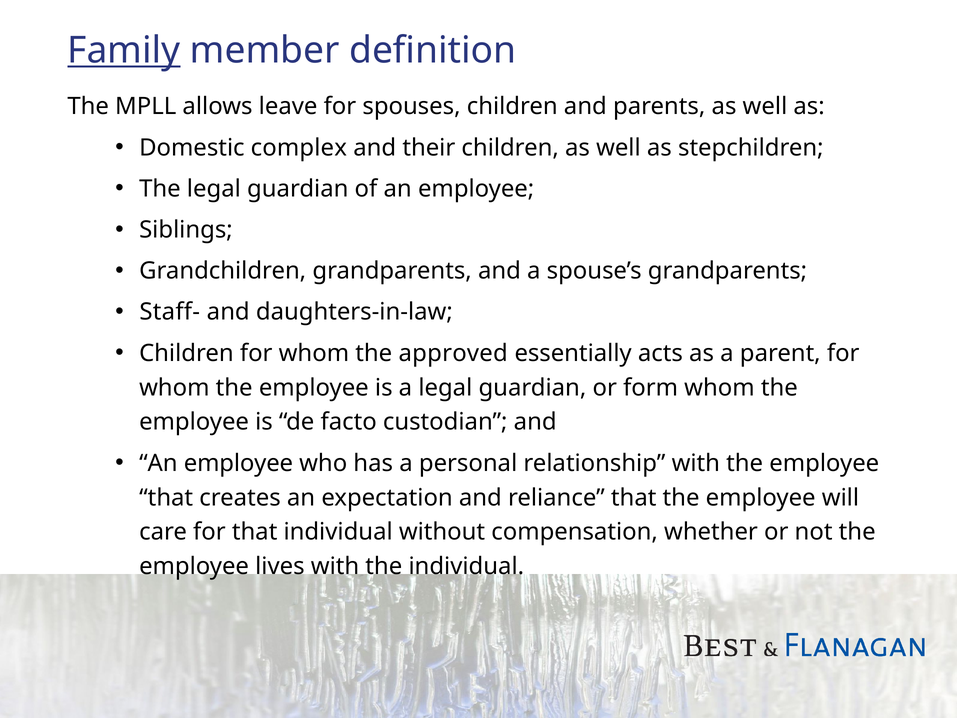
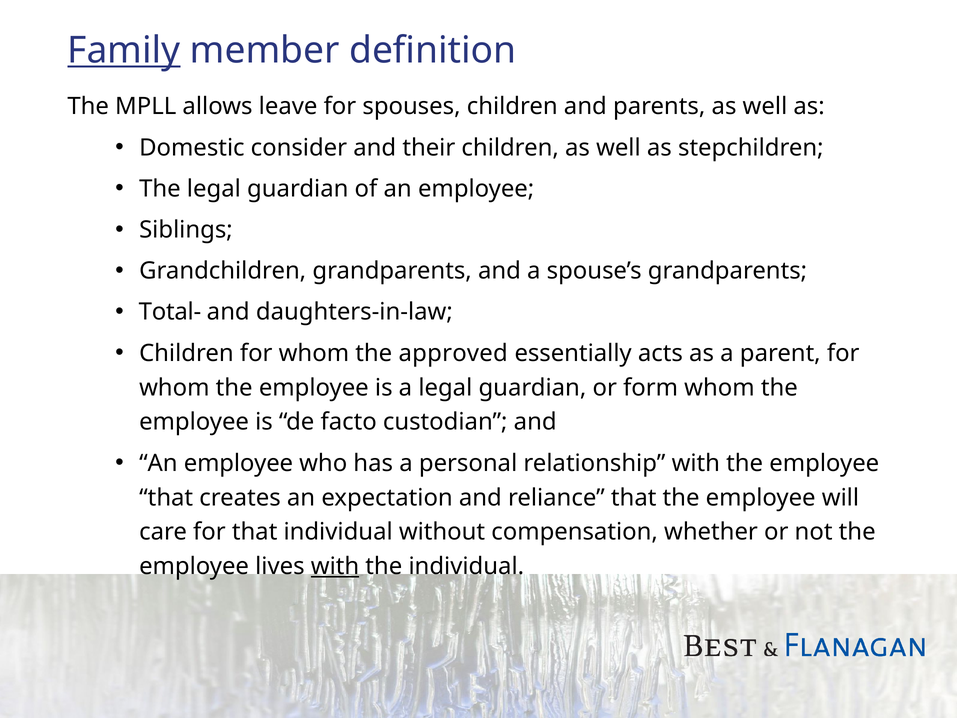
complex: complex -> consider
Staff-: Staff- -> Total-
with at (335, 566) underline: none -> present
